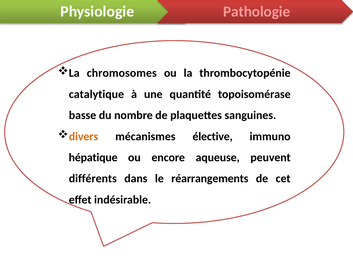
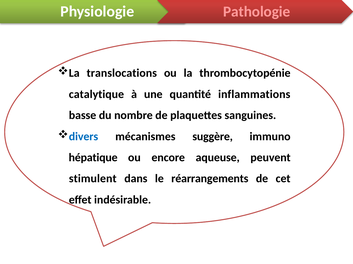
chromosomes: chromosomes -> translocations
topoisomérase: topoisomérase -> inflammations
divers colour: orange -> blue
élective: élective -> suggère
différents: différents -> stimulent
